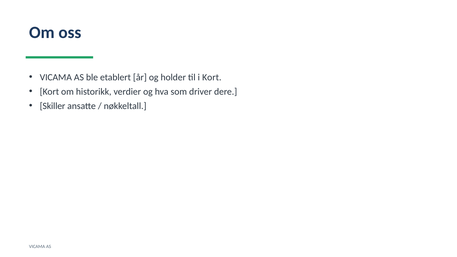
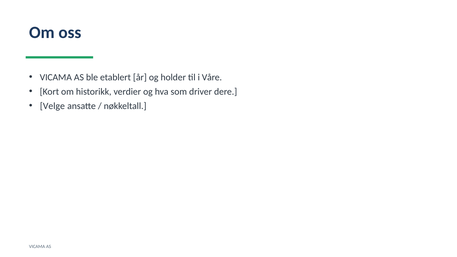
i Kort: Kort -> Våre
Skiller: Skiller -> Velge
